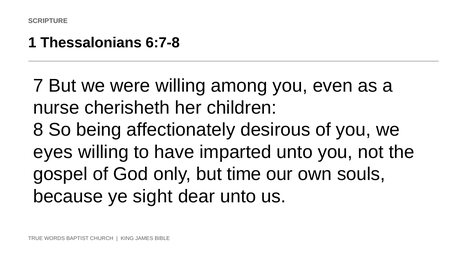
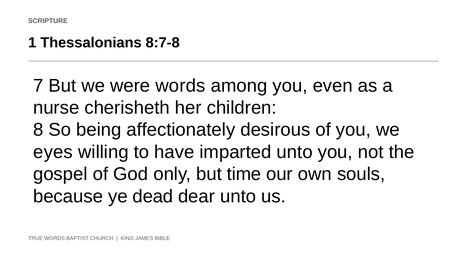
6:7-8: 6:7-8 -> 8:7-8
were willing: willing -> words
sight: sight -> dead
